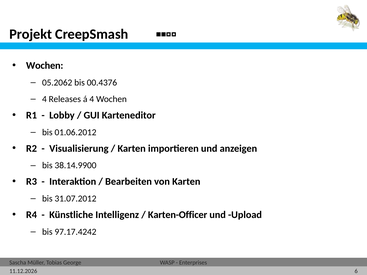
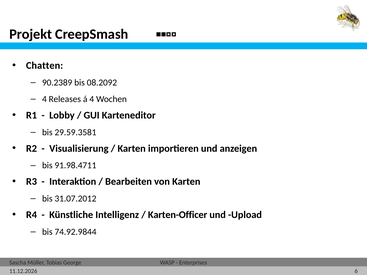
Wochen at (45, 66): Wochen -> Chatten
05.2062: 05.2062 -> 90.2389
00.4376: 00.4376 -> 08.2092
01.06.2012: 01.06.2012 -> 29.59.3581
38.14.9900: 38.14.9900 -> 91.98.4711
97.17.4242: 97.17.4242 -> 74.92.9844
